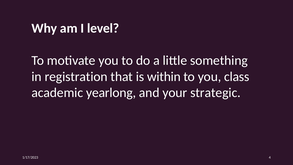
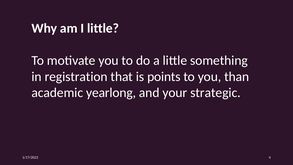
I level: level -> little
within: within -> points
class: class -> than
